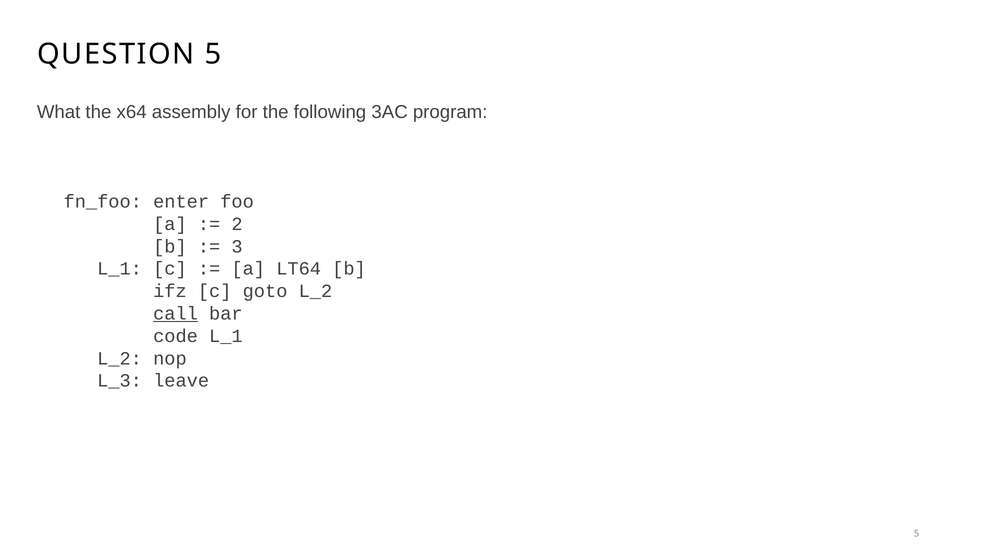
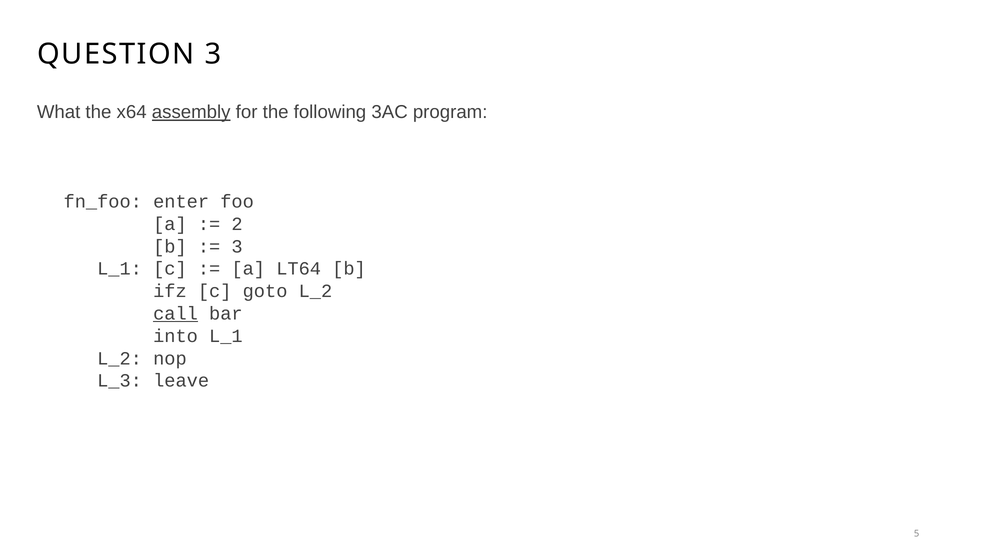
QUESTION 5: 5 -> 3
assembly underline: none -> present
code: code -> into
